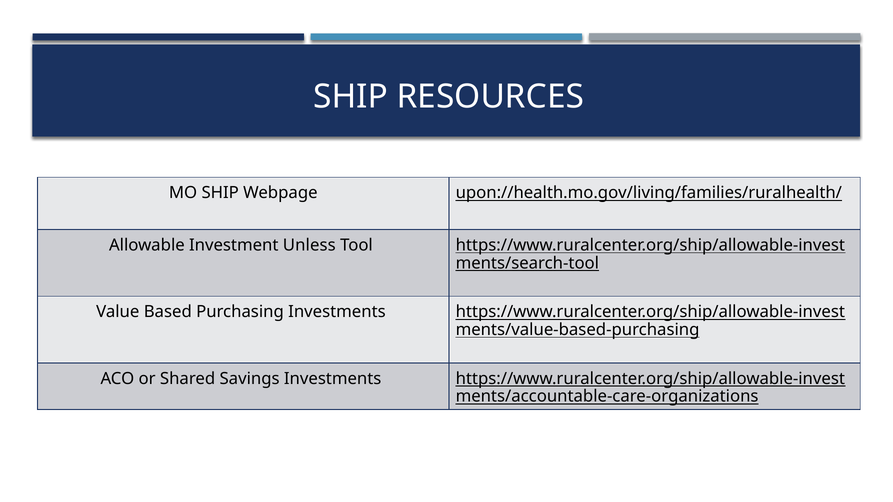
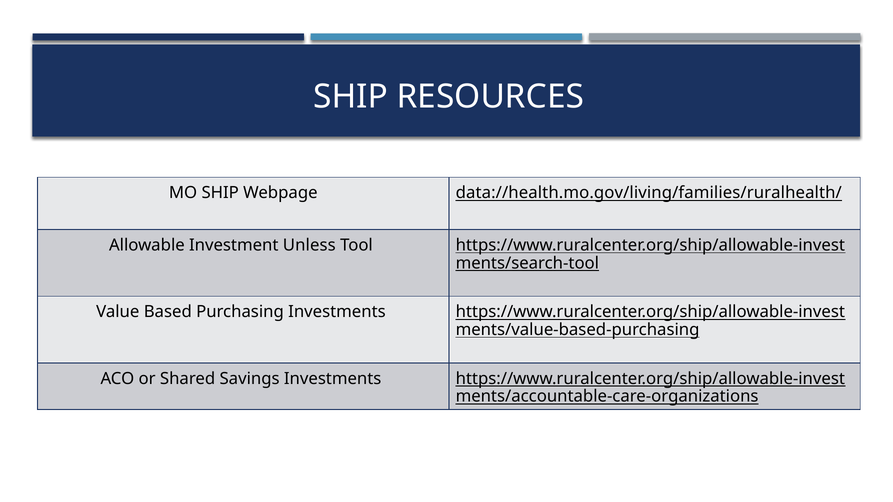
upon://health.mo.gov/living/families/ruralhealth/: upon://health.mo.gov/living/families/ruralhealth/ -> data://health.mo.gov/living/families/ruralhealth/
